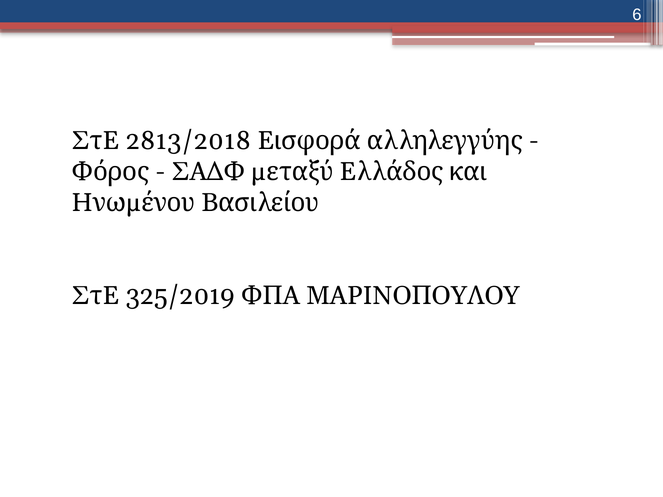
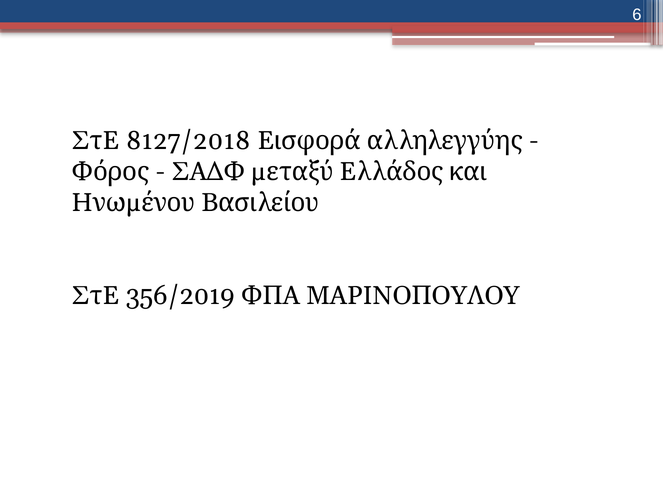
2813/2018: 2813/2018 -> 8127/2018
325/2019: 325/2019 -> 356/2019
